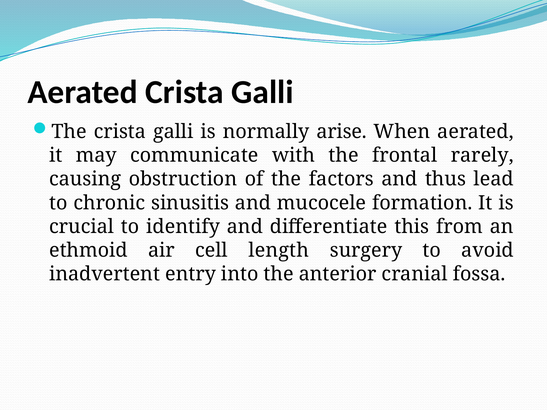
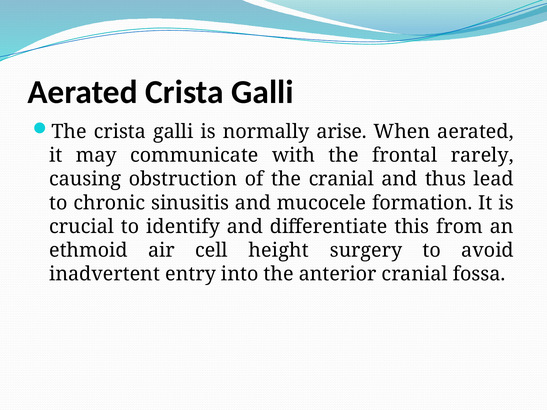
the factors: factors -> cranial
length: length -> height
